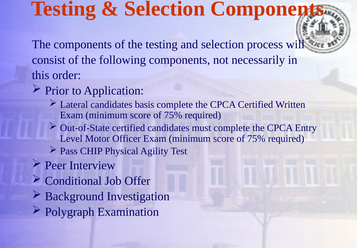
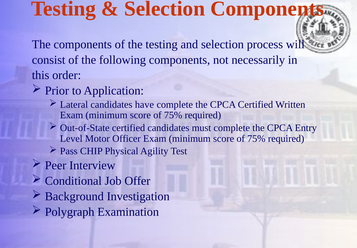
basis: basis -> have
